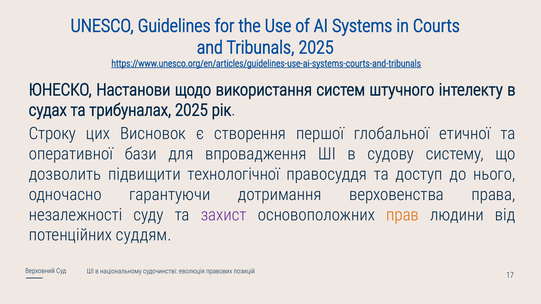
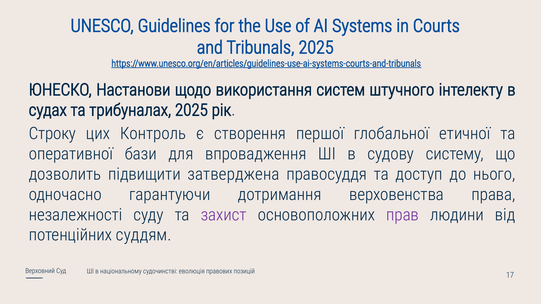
Висновок: Висновок -> Контроль
технологічної: технологічної -> затверджена
прав colour: orange -> purple
